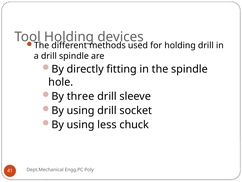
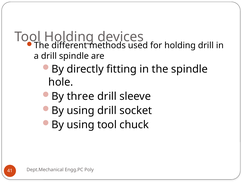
using less: less -> tool
